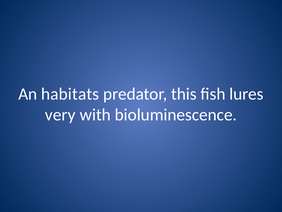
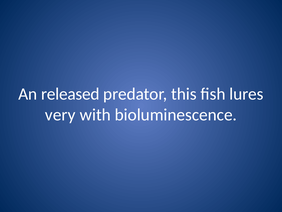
habitats: habitats -> released
